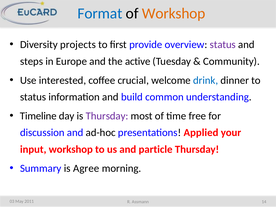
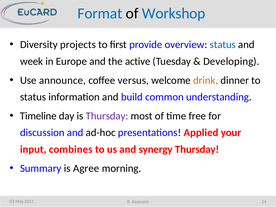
Workshop at (174, 13) colour: orange -> blue
status at (223, 45) colour: purple -> blue
steps: steps -> week
Community: Community -> Developing
interested: interested -> announce
crucial: crucial -> versus
drink colour: blue -> orange
input workshop: workshop -> combines
particle: particle -> synergy
